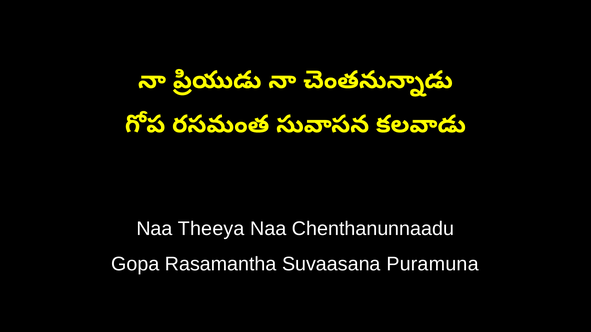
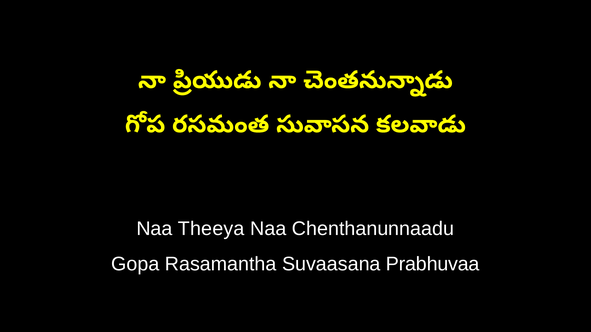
Puramuna: Puramuna -> Prabhuvaa
